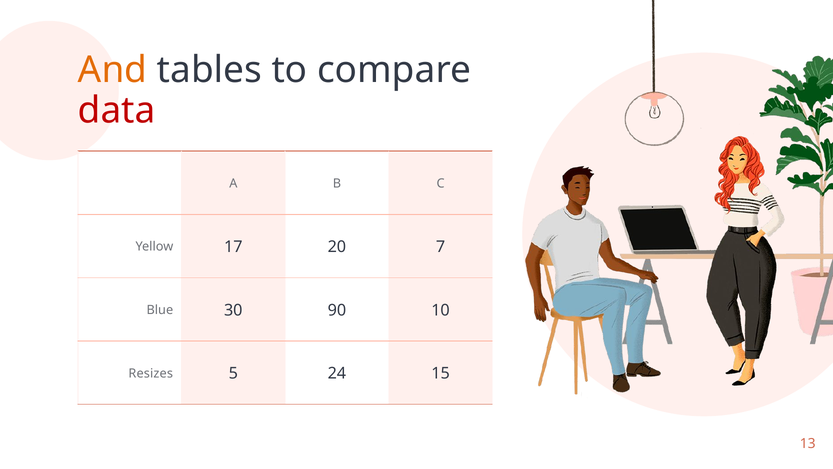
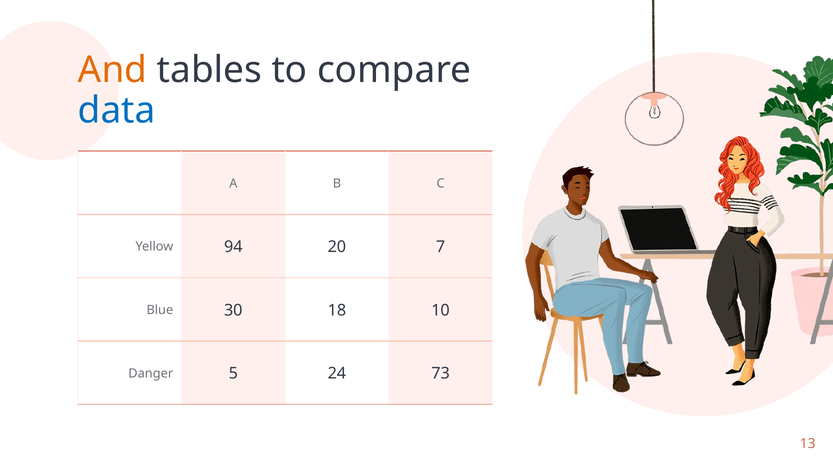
data colour: red -> blue
17: 17 -> 94
90: 90 -> 18
Resizes: Resizes -> Danger
15: 15 -> 73
